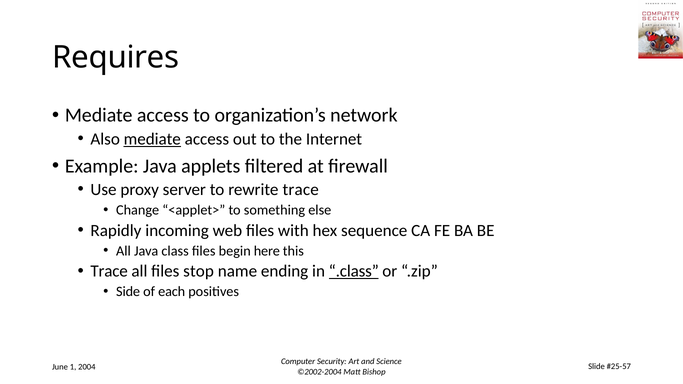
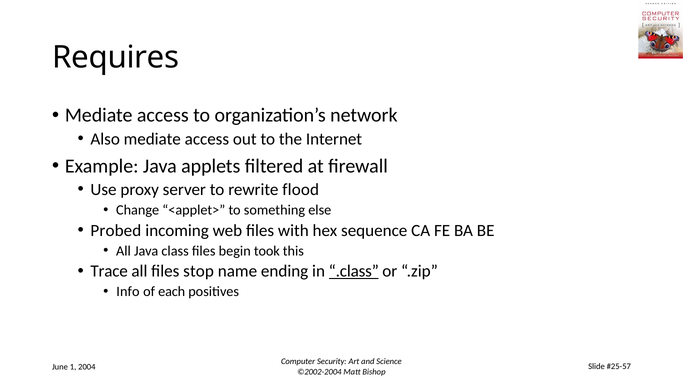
mediate at (152, 139) underline: present -> none
rewrite trace: trace -> flood
Rapidly: Rapidly -> Probed
here: here -> took
Side: Side -> Info
